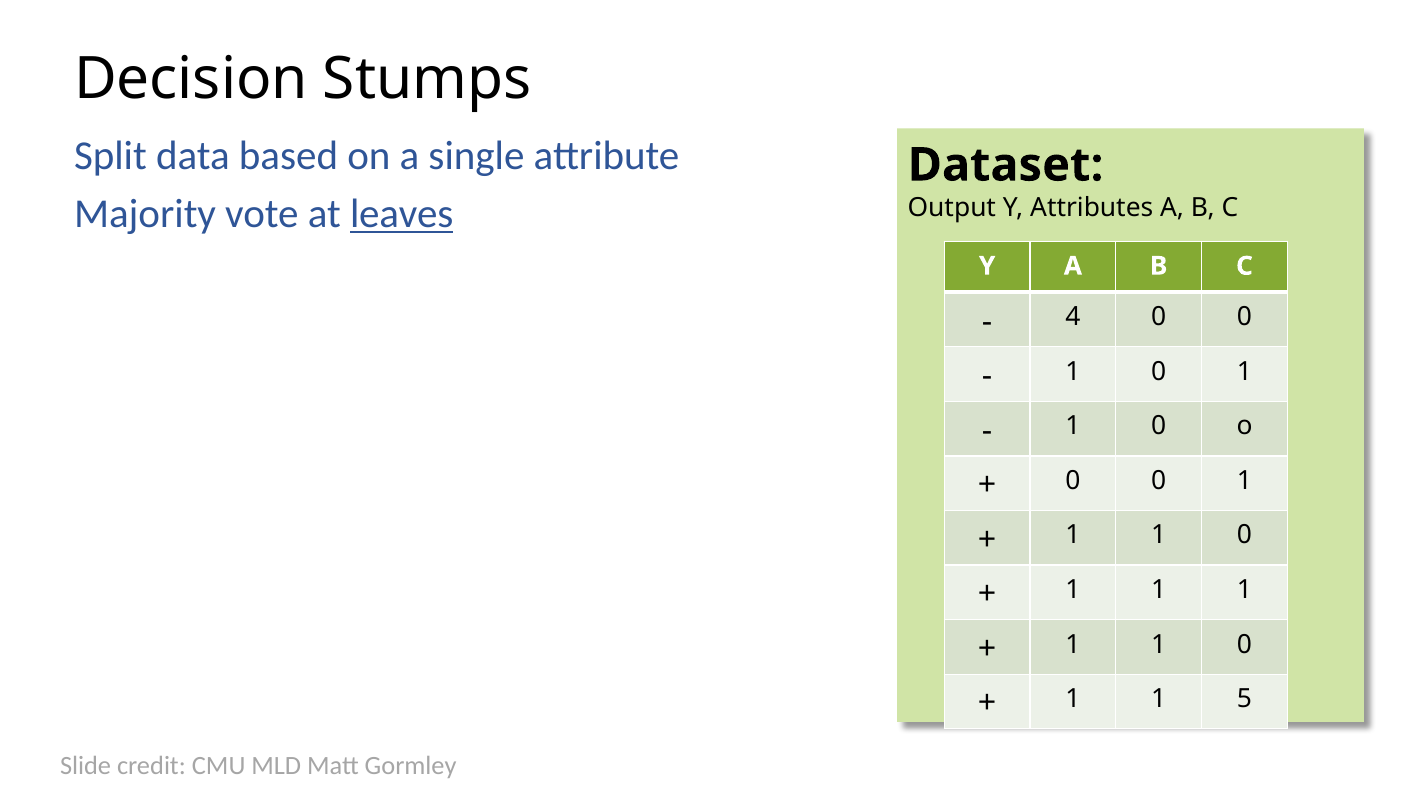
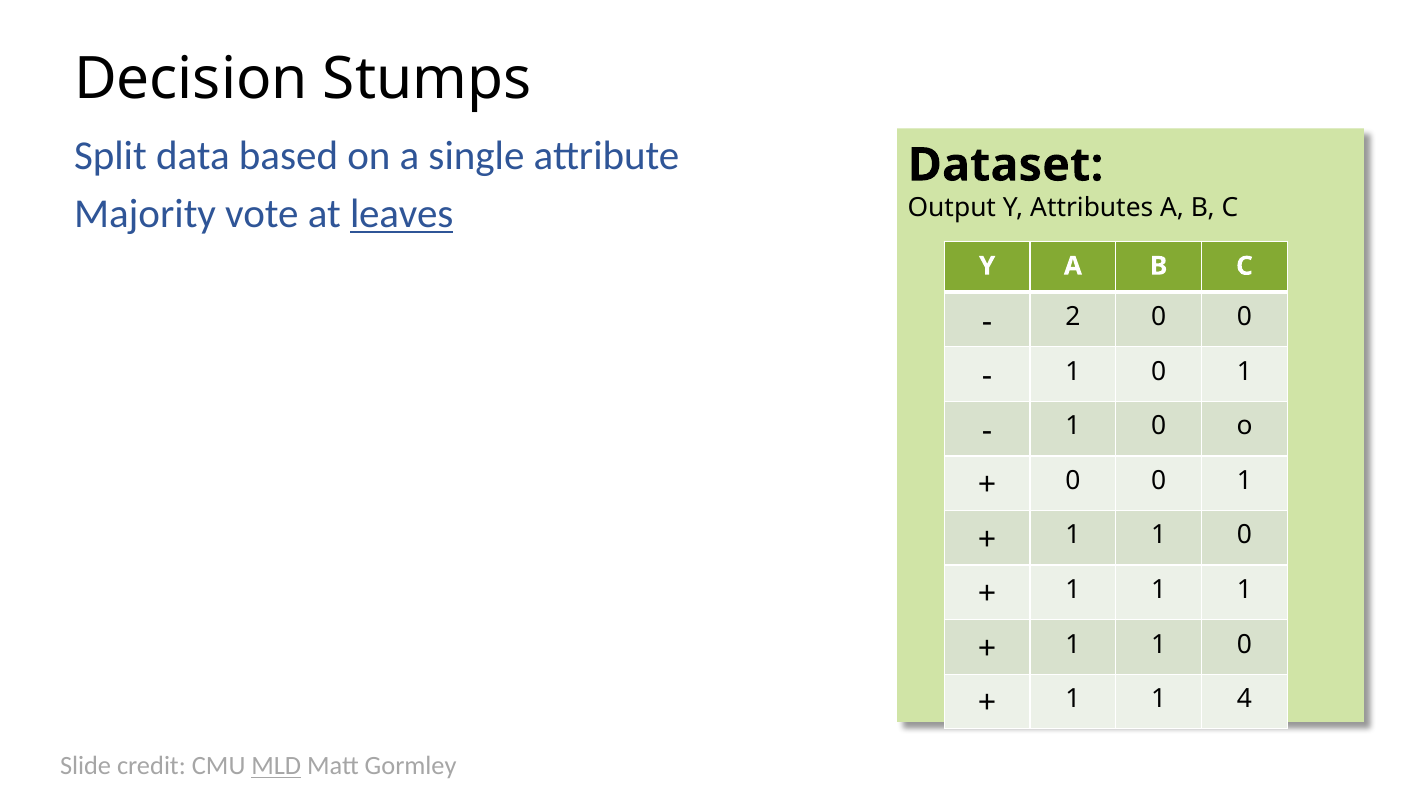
4: 4 -> 2
5: 5 -> 4
MLD underline: none -> present
